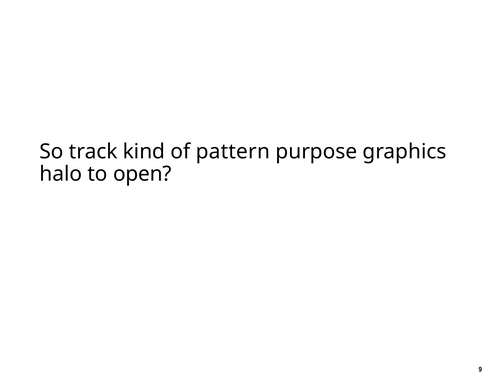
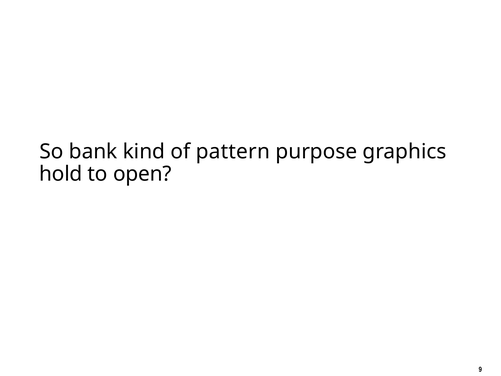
track: track -> bank
halo: halo -> hold
